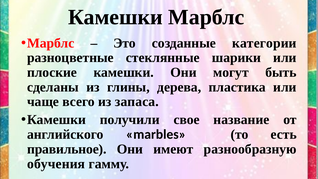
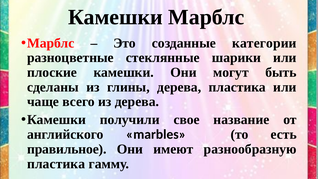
из запаса: запаса -> дерева
обучения at (56, 164): обучения -> пластика
